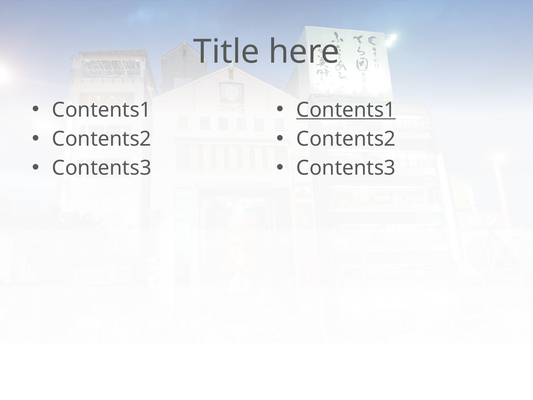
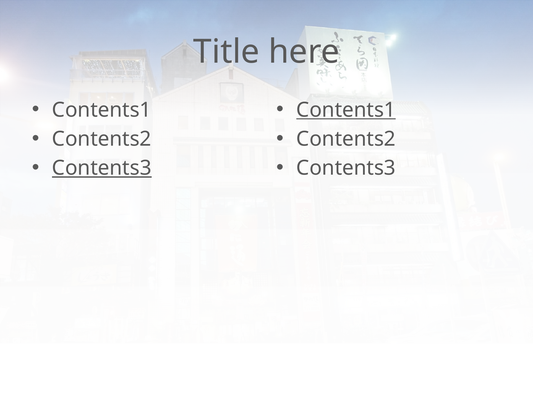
Contents3 at (102, 168) underline: none -> present
